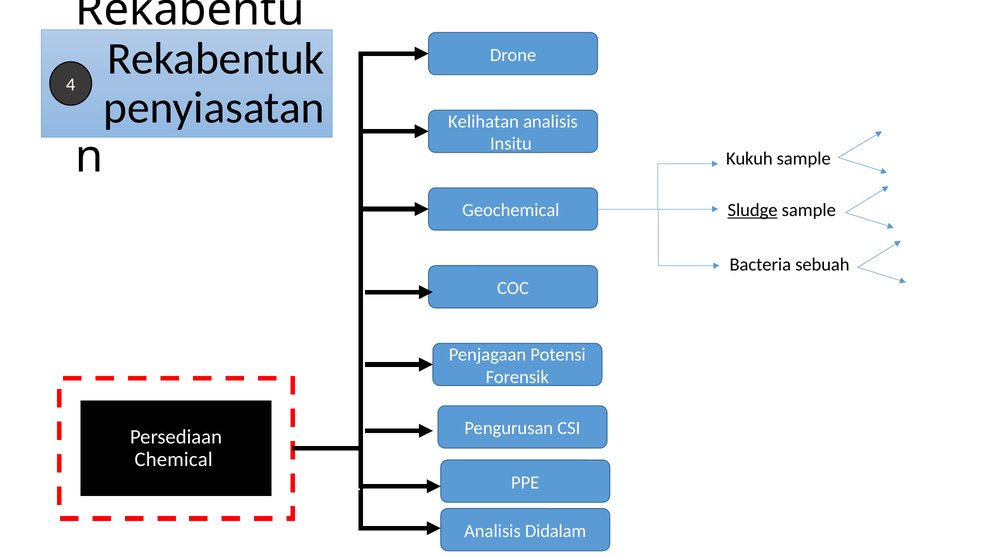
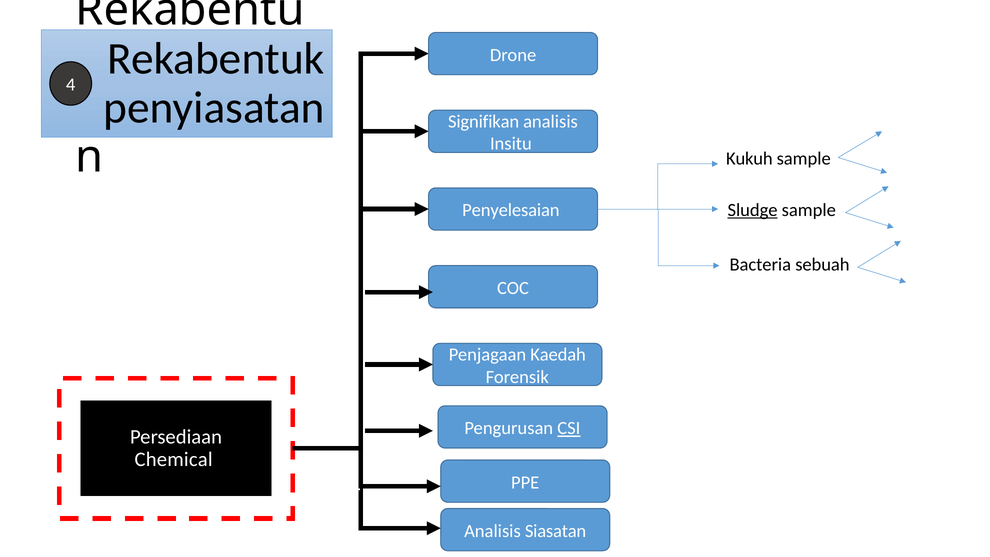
Kelihatan: Kelihatan -> Signifikan
Geochemical: Geochemical -> Penyelesaian
Potensi: Potensi -> Kaedah
CSI underline: none -> present
Didalam: Didalam -> Siasatan
